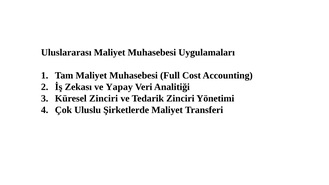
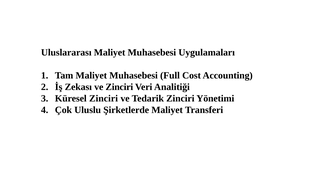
ve Yapay: Yapay -> Zinciri
